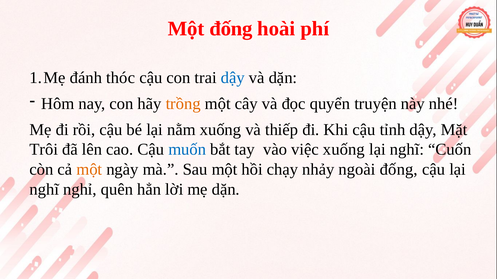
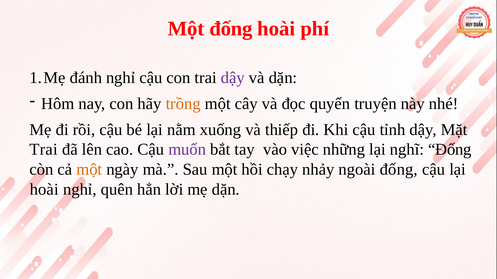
đánh thóc: thóc -> nghỉ
dậy at (233, 78) colour: blue -> purple
Trôi at (44, 150): Trôi -> Trai
muốn colour: blue -> purple
việc xuống: xuống -> những
nghĩ Cuốn: Cuốn -> Đống
nghĩ at (44, 190): nghĩ -> hoài
